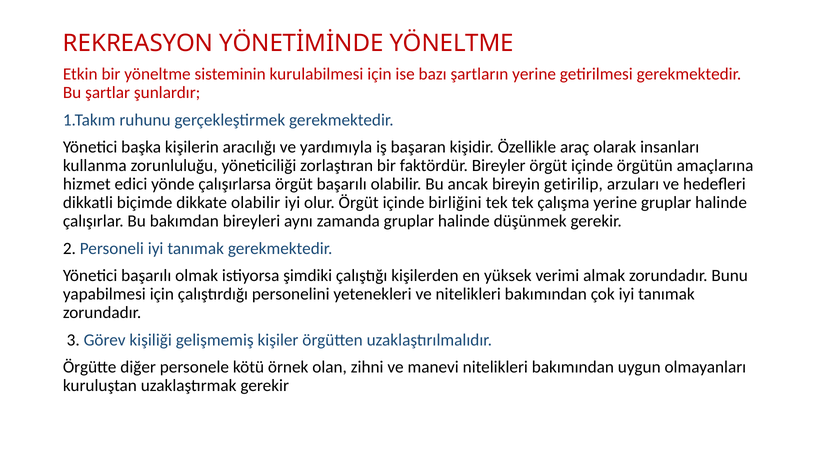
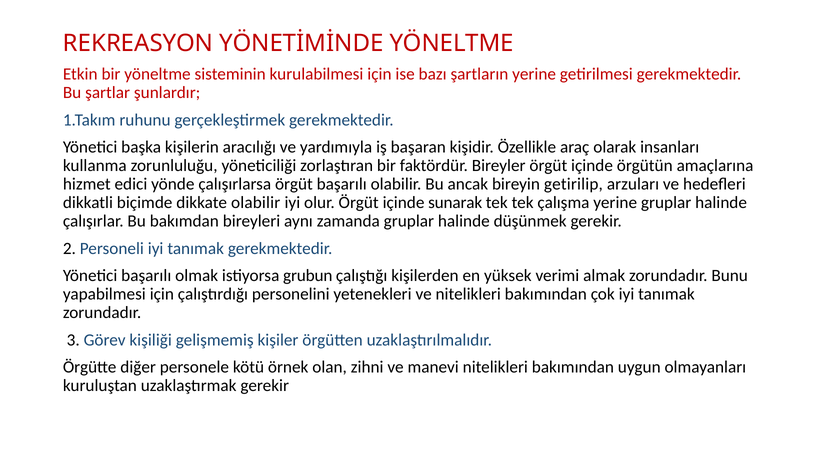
birliğini: birliğini -> sunarak
şimdiki: şimdiki -> grubun
